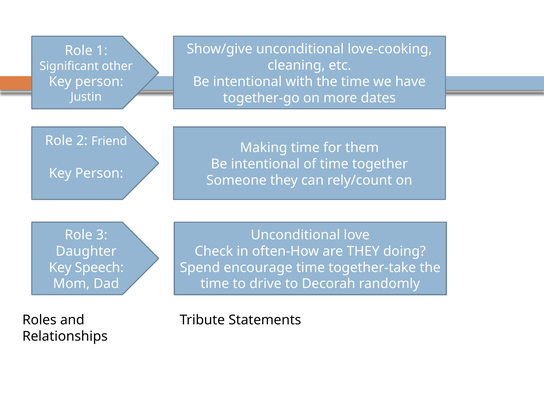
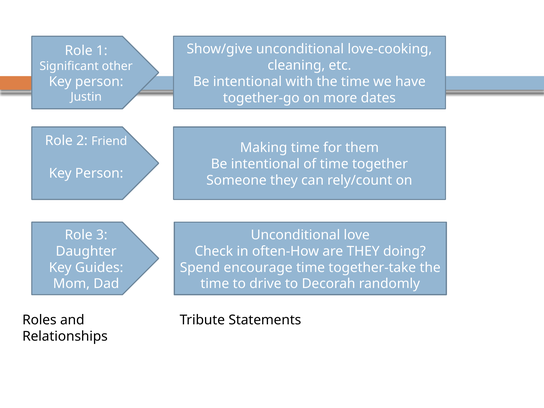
Speech: Speech -> Guides
